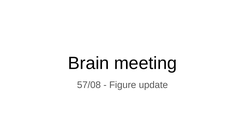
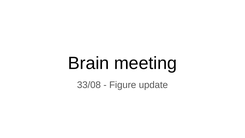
57/08: 57/08 -> 33/08
